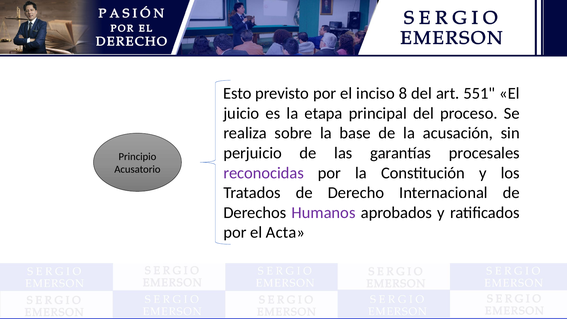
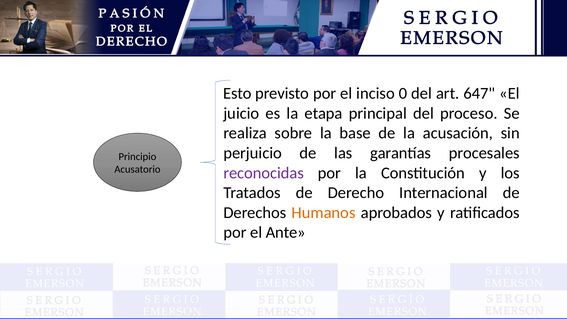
8: 8 -> 0
551: 551 -> 647
Humanos colour: purple -> orange
Acta: Acta -> Ante
